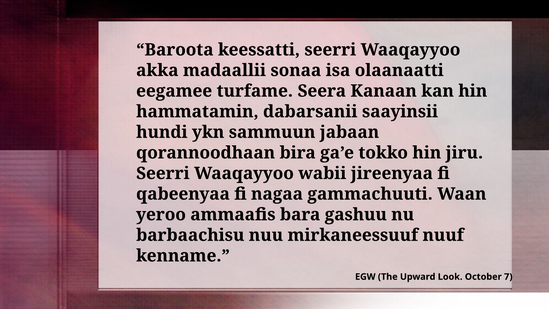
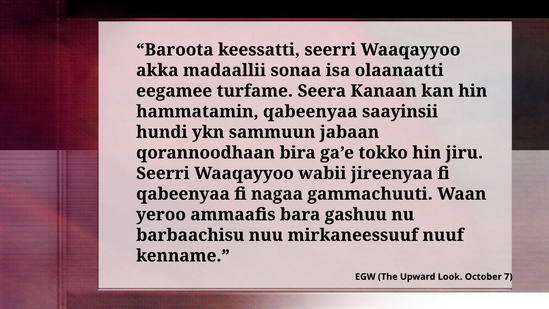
hammatamin dabarsanii: dabarsanii -> qabeenyaa
